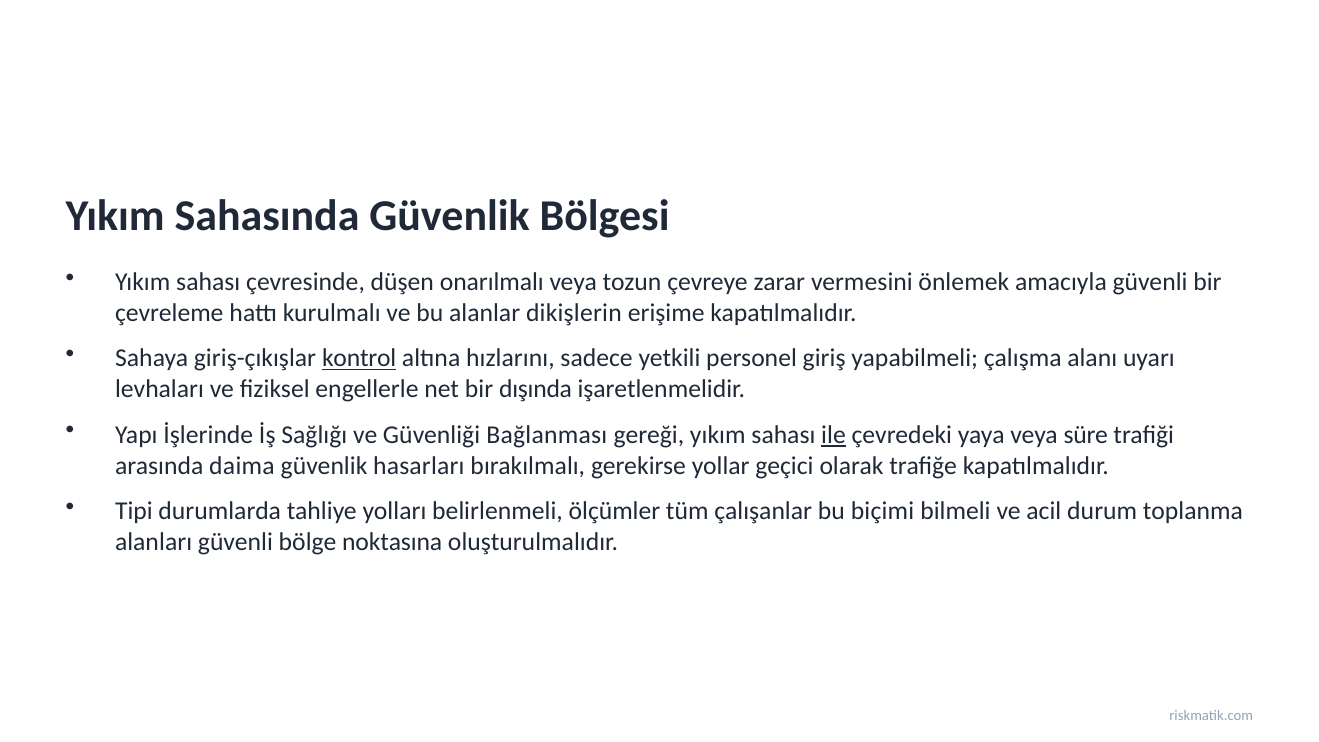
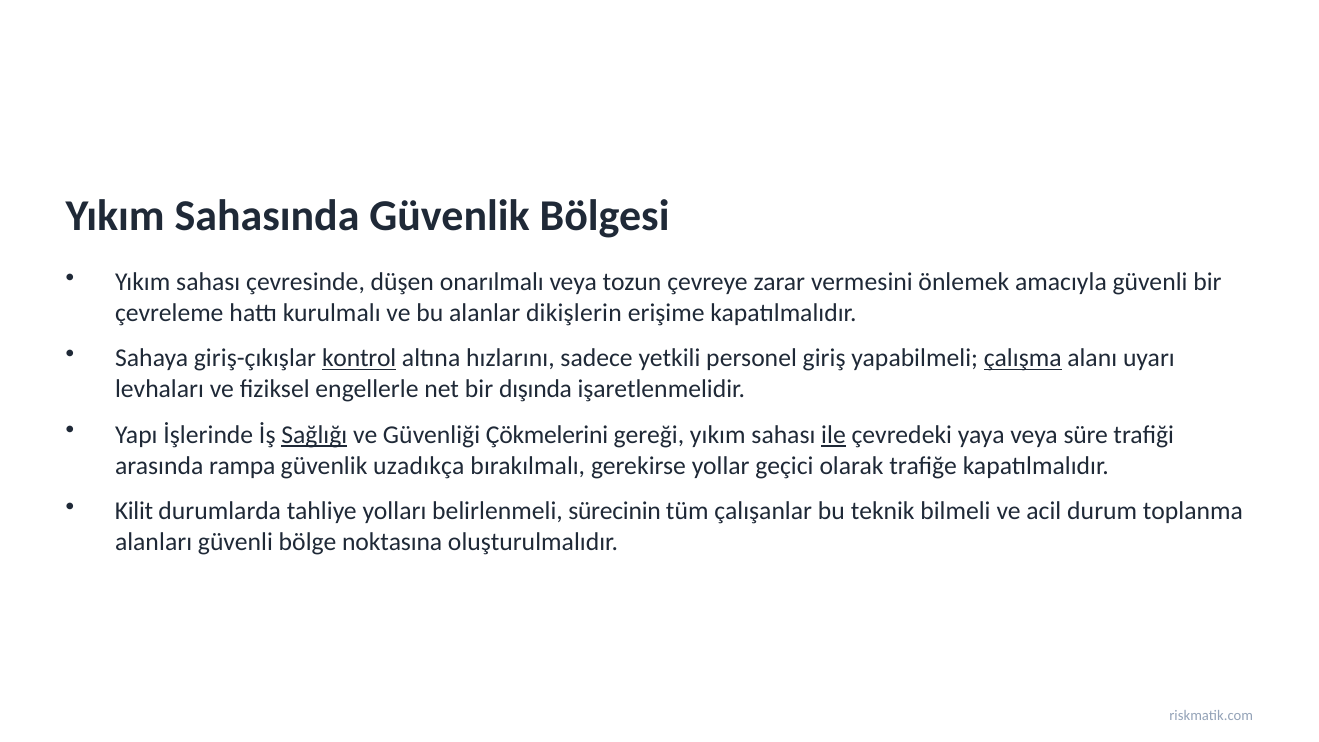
çalışma underline: none -> present
Sağlığı underline: none -> present
Bağlanması: Bağlanması -> Çökmelerini
daima: daima -> rampa
hasarları: hasarları -> uzadıkça
Tipi: Tipi -> Kilit
ölçümler: ölçümler -> sürecinin
biçimi: biçimi -> teknik
